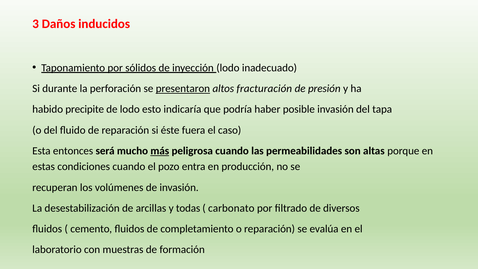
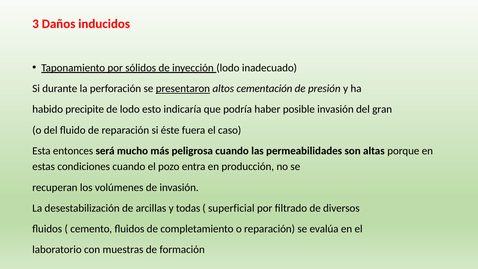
fracturación: fracturación -> cementación
tapa: tapa -> gran
más underline: present -> none
carbonato: carbonato -> superficial
